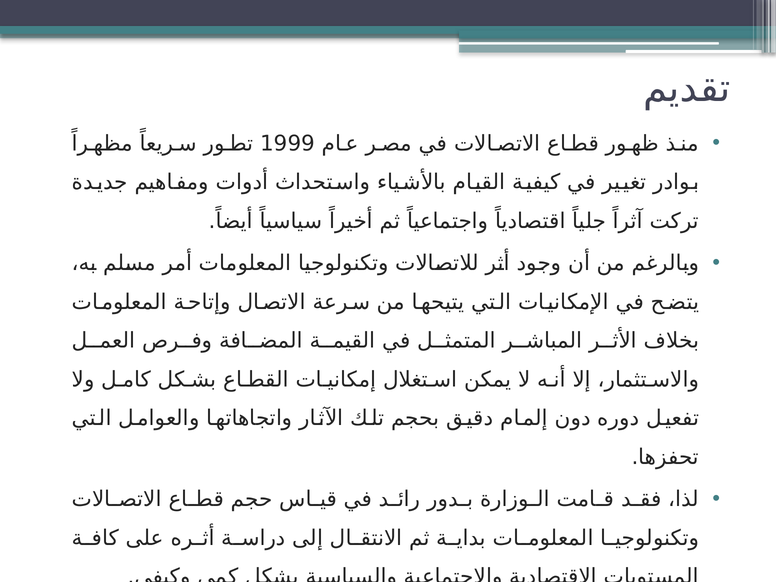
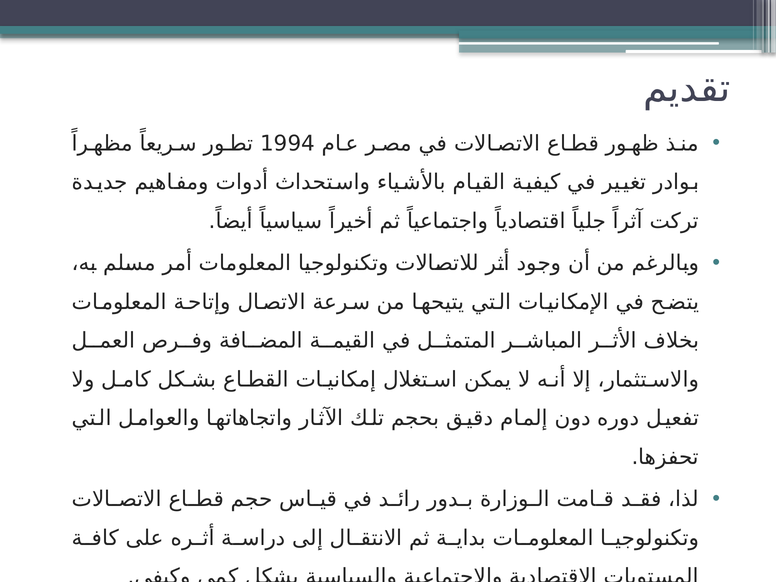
1999: 1999 -> 1994
